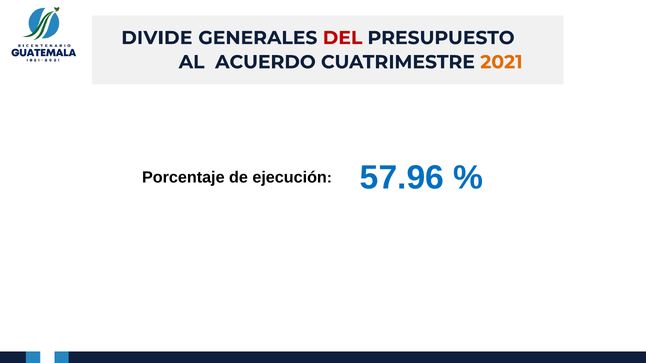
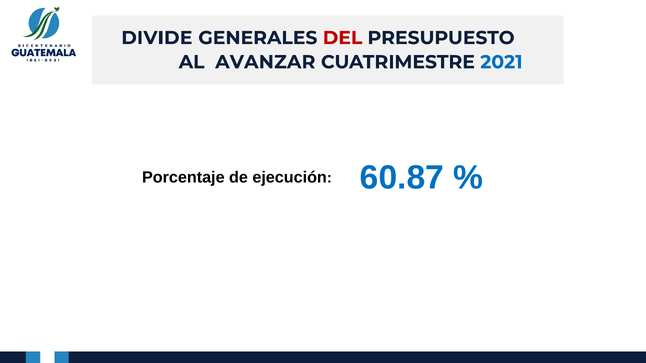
ACUERDO: ACUERDO -> AVANZAR
2021 colour: orange -> blue
57.96: 57.96 -> 60.87
